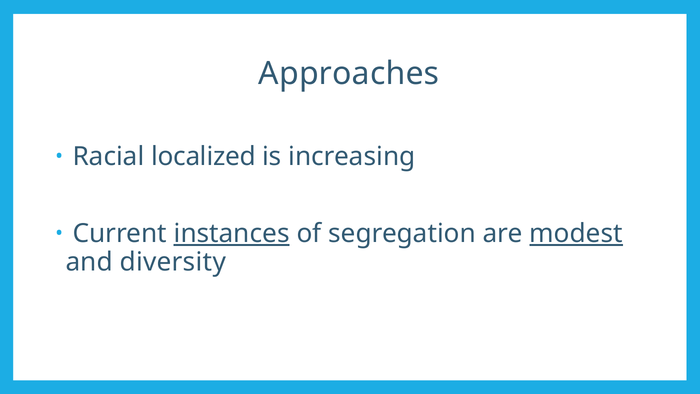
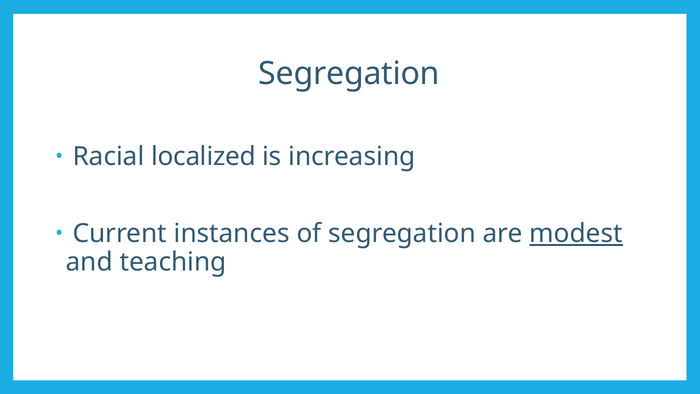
Approaches at (349, 74): Approaches -> Segregation
instances underline: present -> none
diversity: diversity -> teaching
